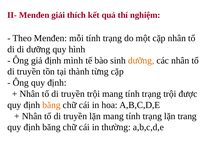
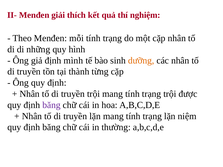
di dưỡng: dưỡng -> những
băng at (51, 105) colour: orange -> purple
trang: trang -> niệm
